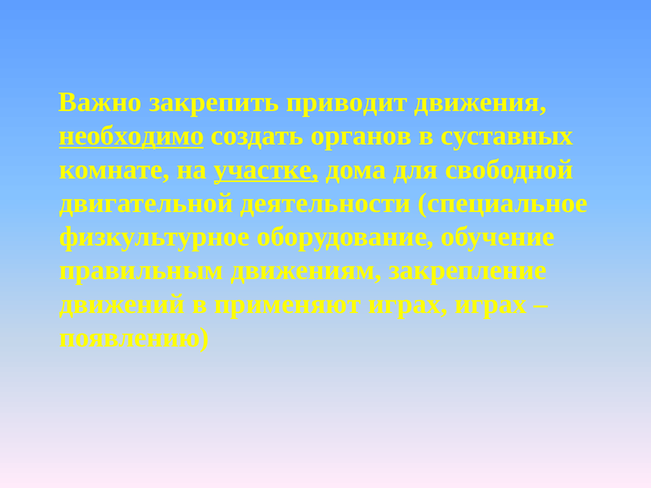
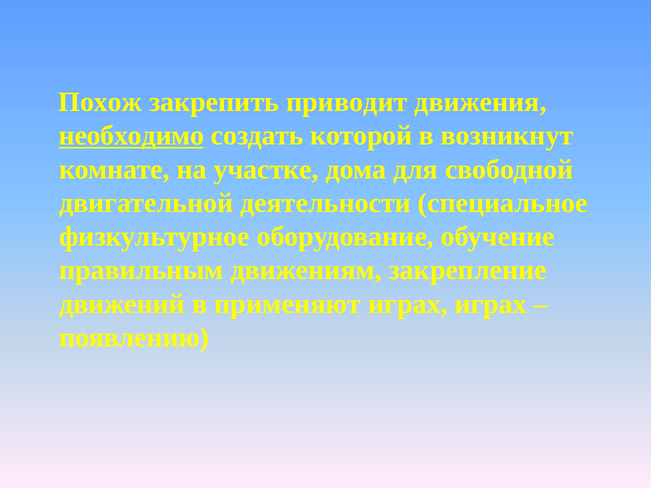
Важно: Важно -> Похож
органов: органов -> которой
суставных: суставных -> возникнут
участке underline: present -> none
